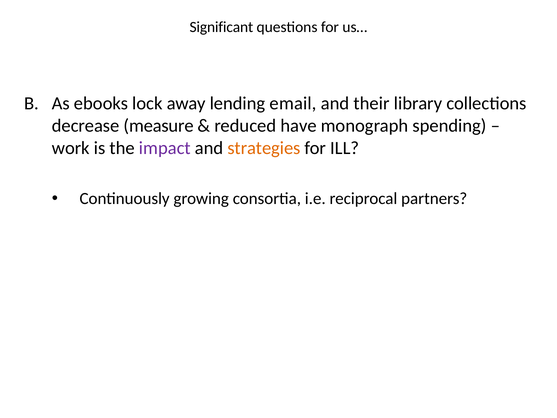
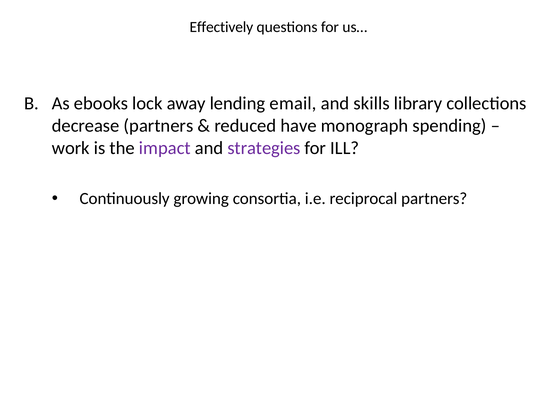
Significant: Significant -> Effectively
their: their -> skills
decrease measure: measure -> partners
strategies colour: orange -> purple
